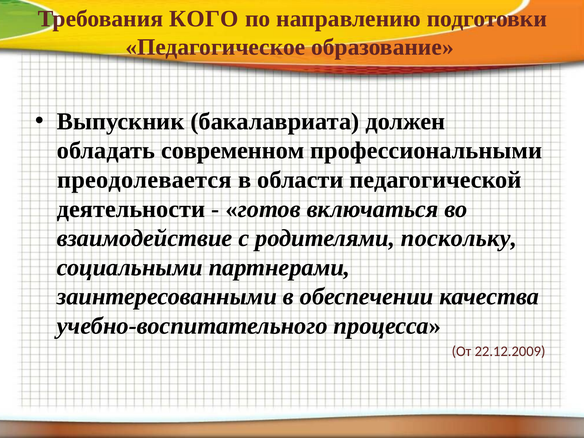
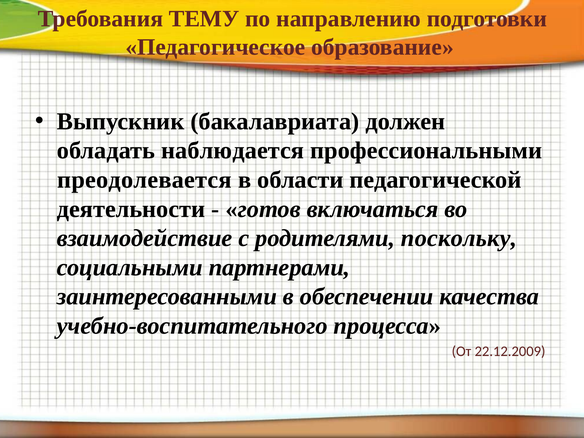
КОГО: КОГО -> ТЕМУ
современном: современном -> наблюдается
